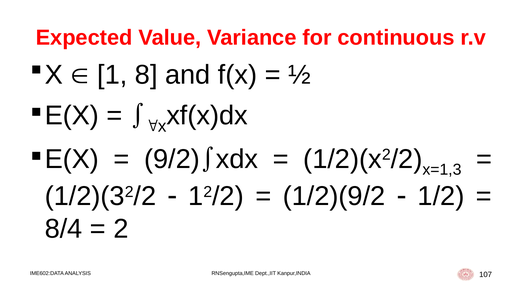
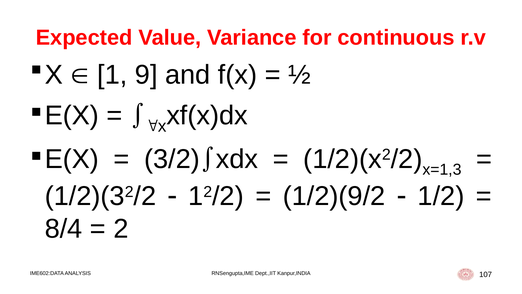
8: 8 -> 9
9/2: 9/2 -> 3/2
